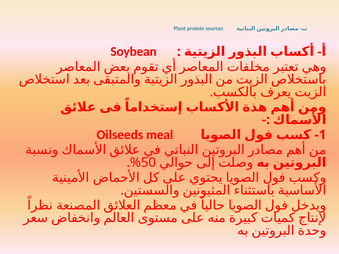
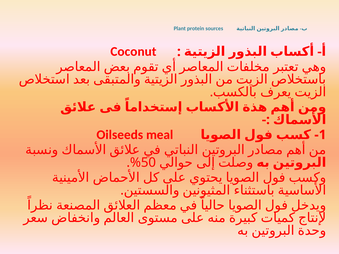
Soybean: Soybean -> Coconut
